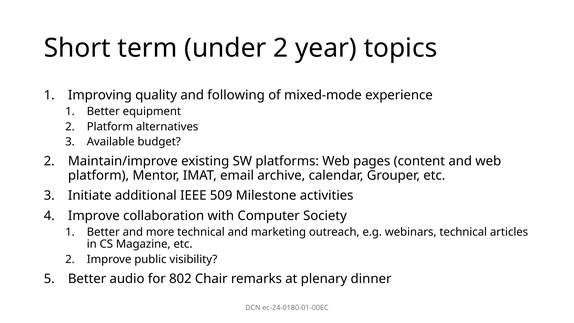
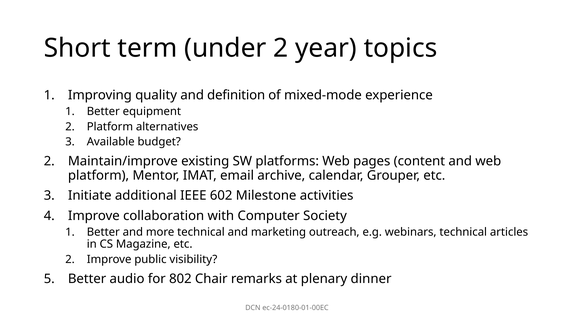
following: following -> definition
509: 509 -> 602
